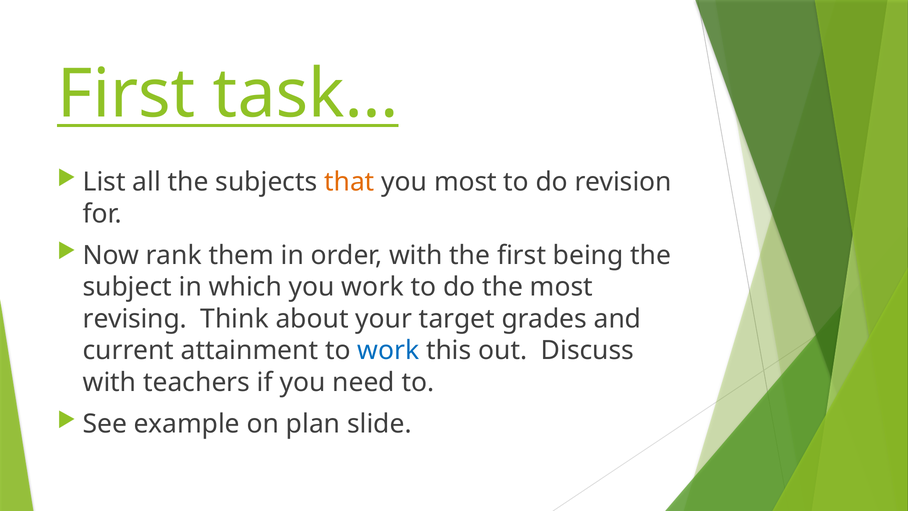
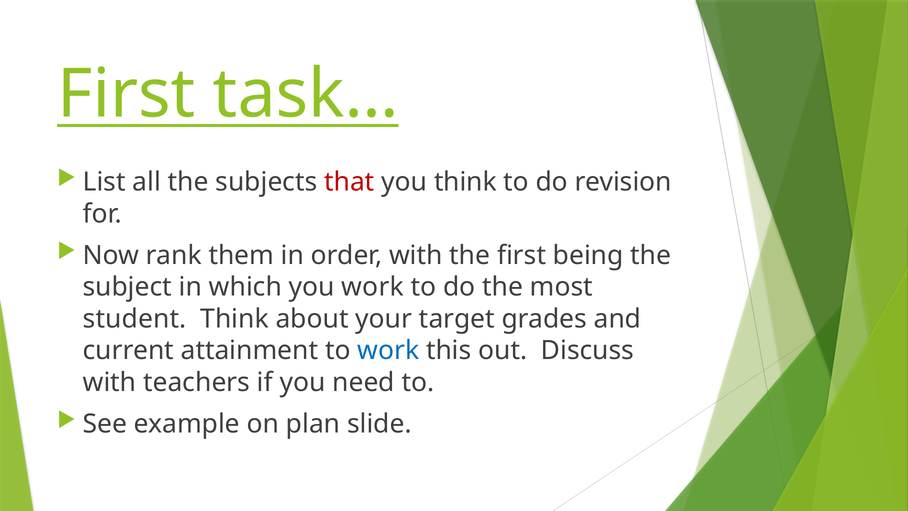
that colour: orange -> red
you most: most -> think
revising: revising -> student
